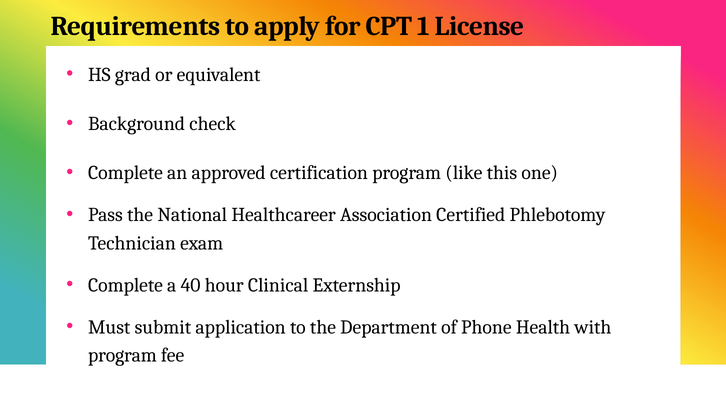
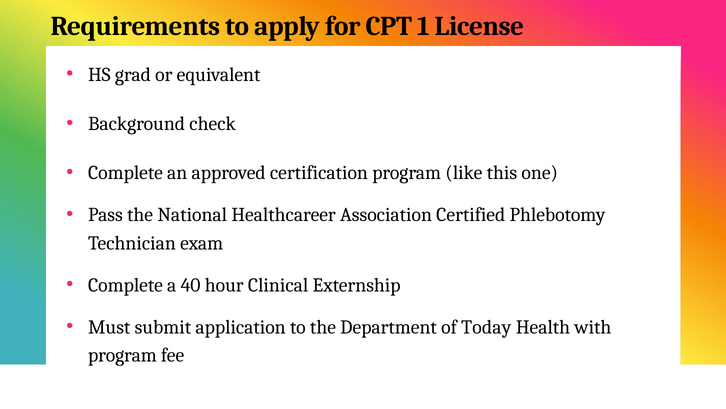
Phone: Phone -> Today
